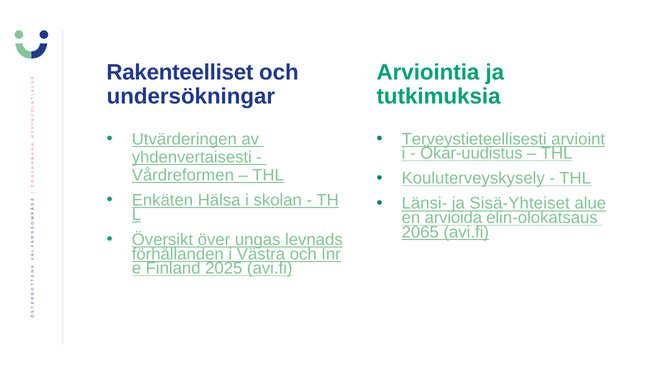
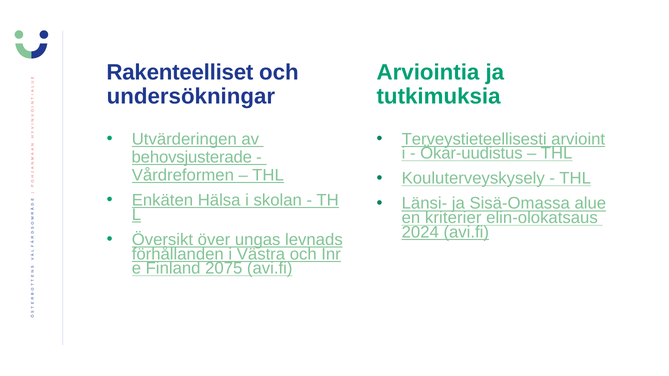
yhdenvertaisesti: yhdenvertaisesti -> behovsjusterade
Sisä-Yhteiset: Sisä-Yhteiset -> Sisä-Omassa
arvioida: arvioida -> kriterier
2065: 2065 -> 2024
2025: 2025 -> 2075
